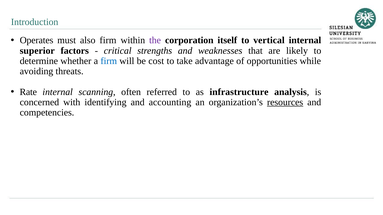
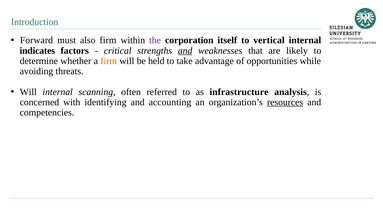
Operates: Operates -> Forward
superior: superior -> indicates
and at (185, 51) underline: none -> present
firm at (109, 61) colour: blue -> orange
cost: cost -> held
Rate at (28, 92): Rate -> Will
